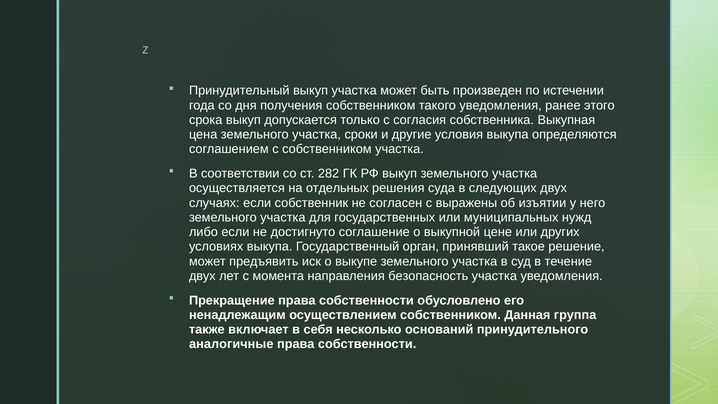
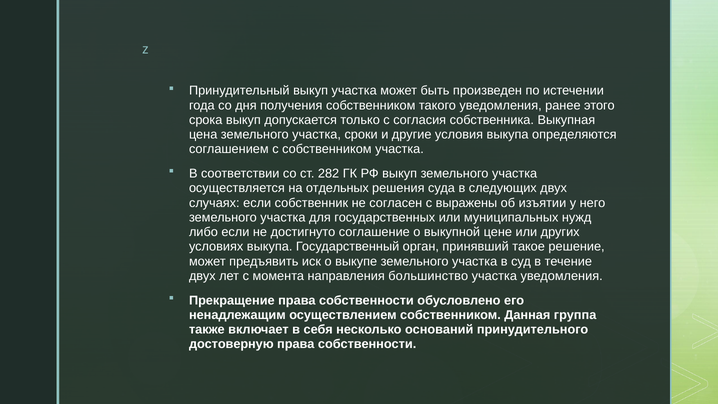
безопасность: безопасность -> большинство
аналогичные: аналогичные -> достоверную
